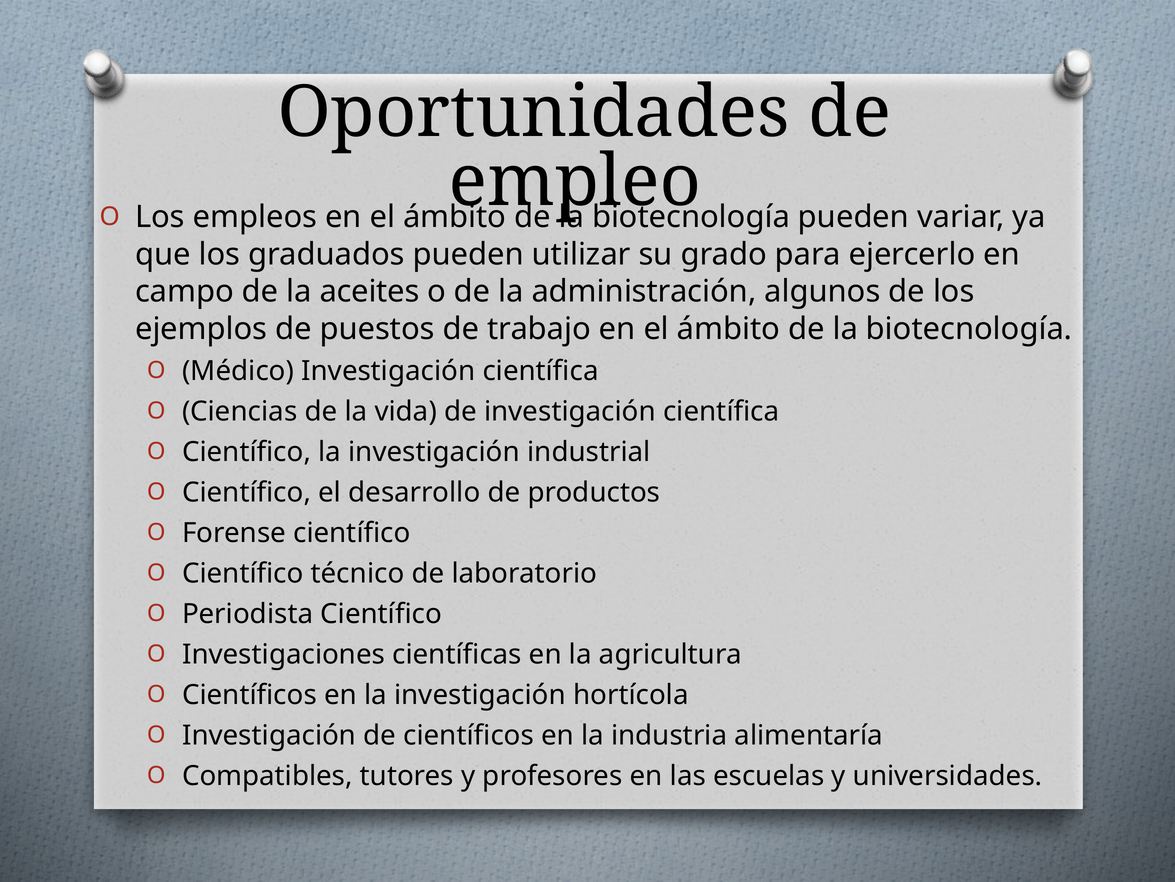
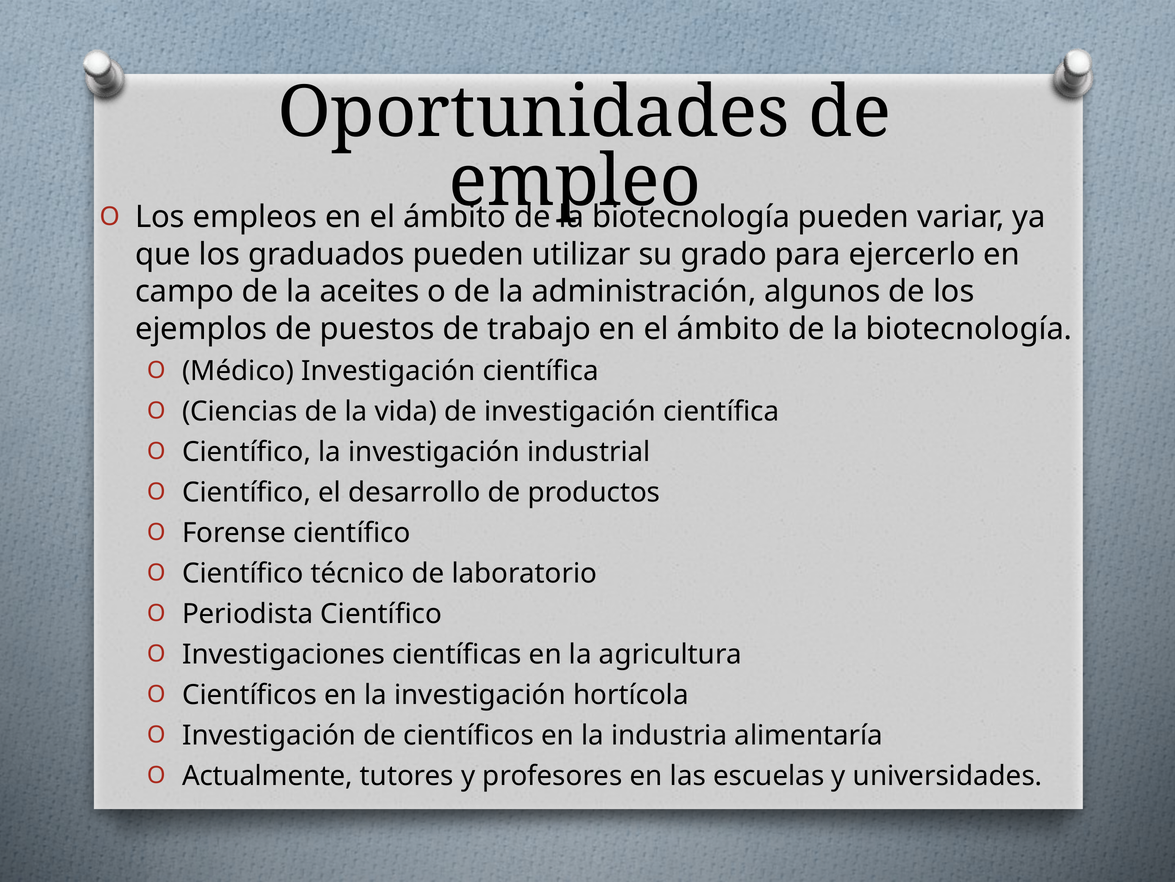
Compatibles: Compatibles -> Actualmente
